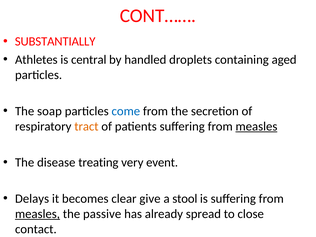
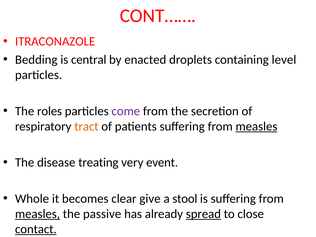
SUBSTANTIALLY: SUBSTANTIALLY -> ITRACONAZOLE
Athletes: Athletes -> Bedding
handled: handled -> enacted
aged: aged -> level
soap: soap -> roles
come colour: blue -> purple
Delays: Delays -> Whole
spread underline: none -> present
contact underline: none -> present
